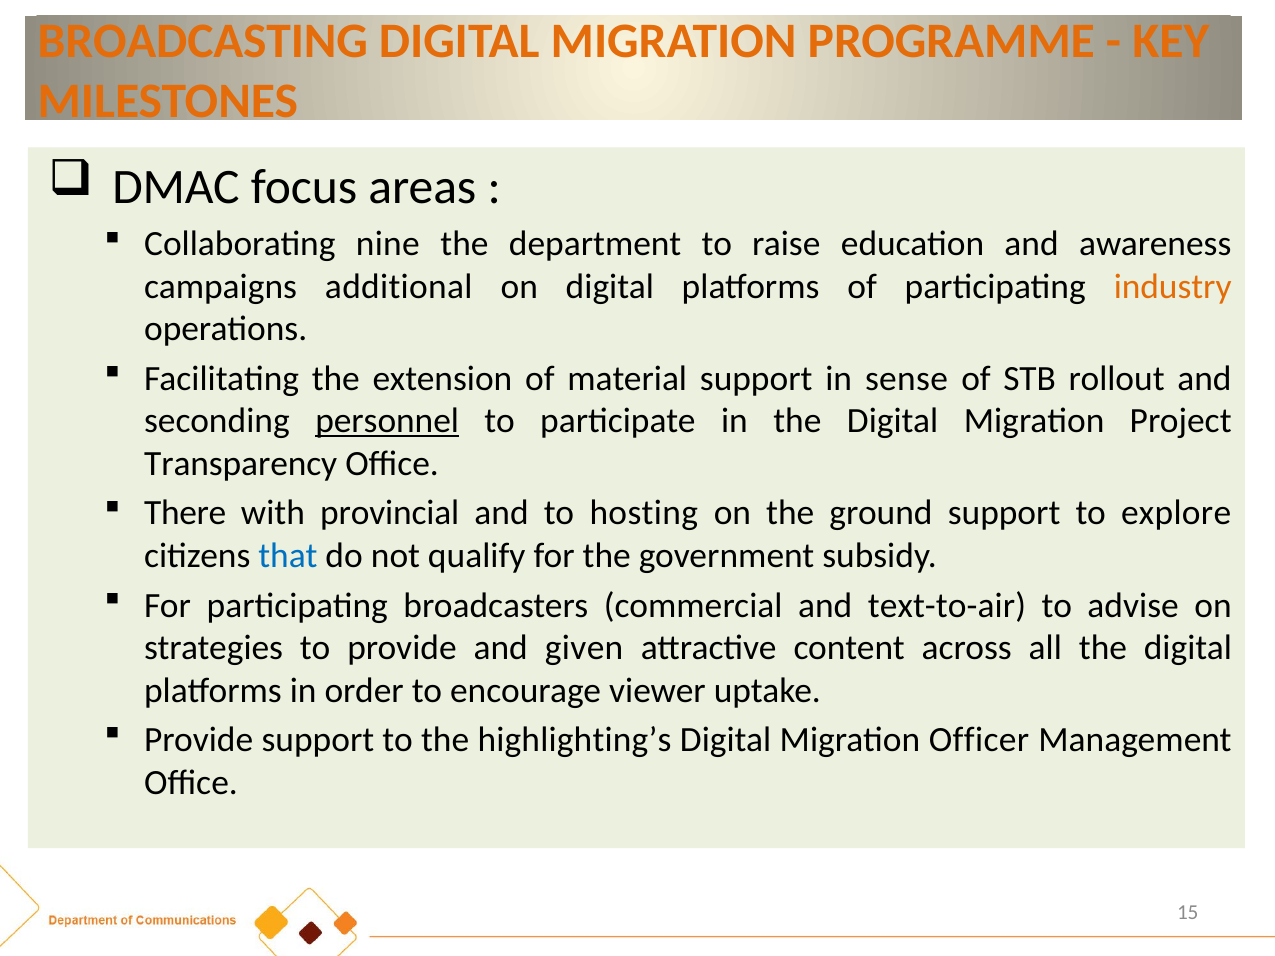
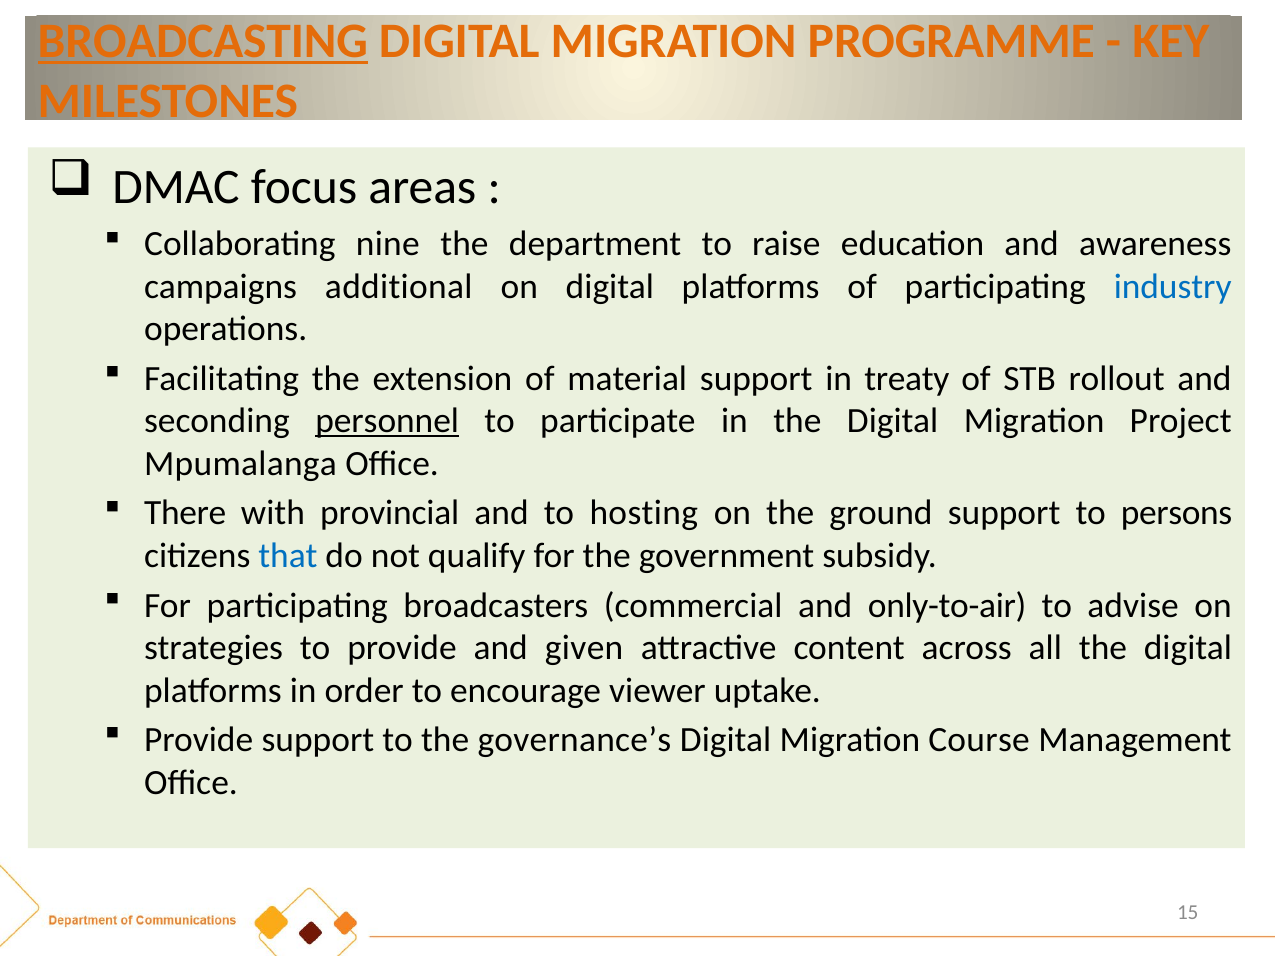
BROADCASTING underline: none -> present
industry colour: orange -> blue
sense: sense -> treaty
Transparency: Transparency -> Mpumalanga
explore: explore -> persons
text-to-air: text-to-air -> only-to-air
highlighting’s: highlighting’s -> governance’s
Officer: Officer -> Course
